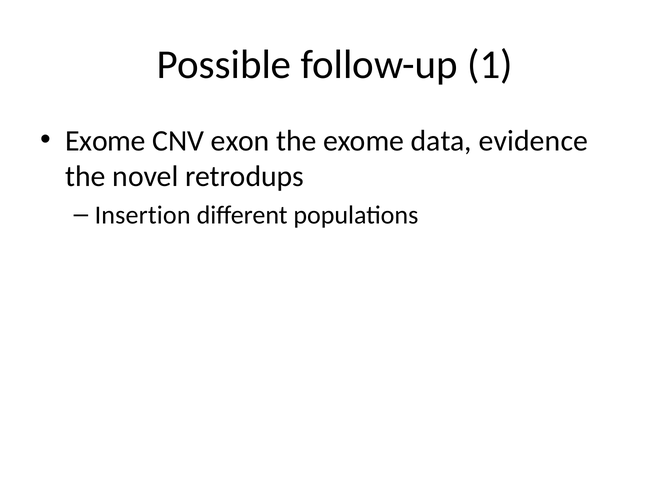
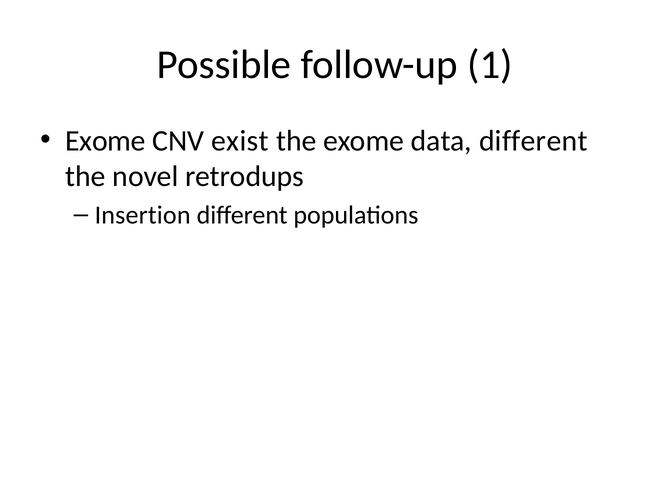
exon: exon -> exist
data evidence: evidence -> different
